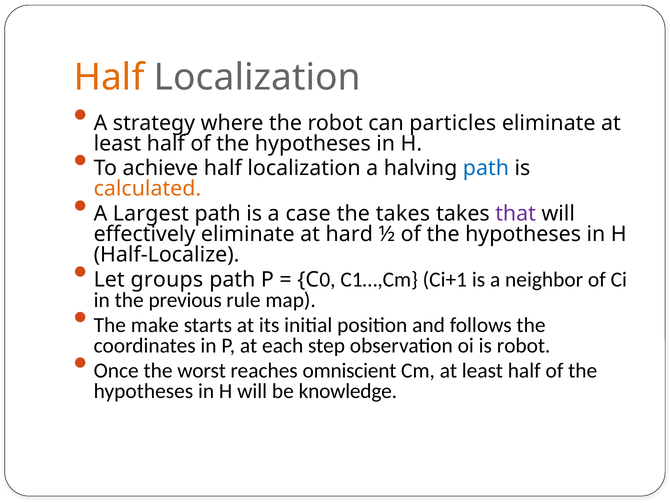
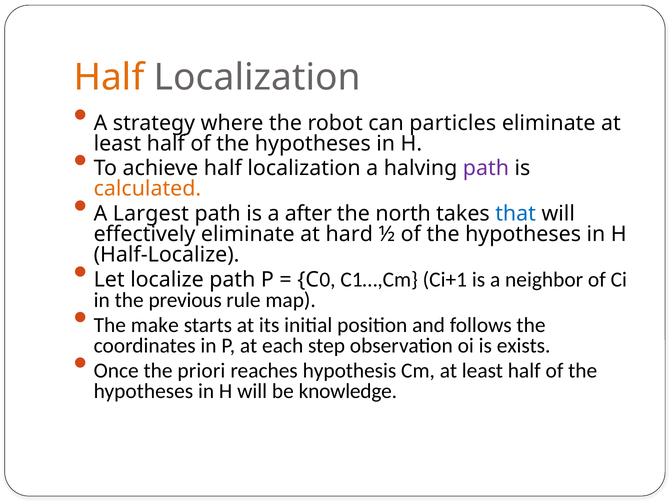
path at (486, 168) colour: blue -> purple
case: case -> after
the takes: takes -> north
that colour: purple -> blue
groups: groups -> localize
is robot: robot -> exists
worst: worst -> priori
omniscient: omniscient -> hypothesis
